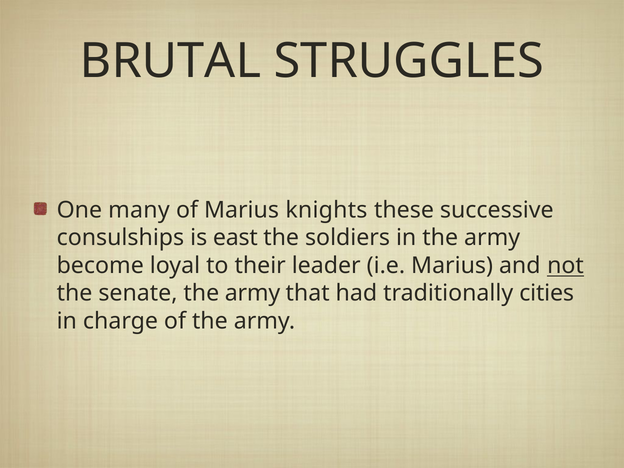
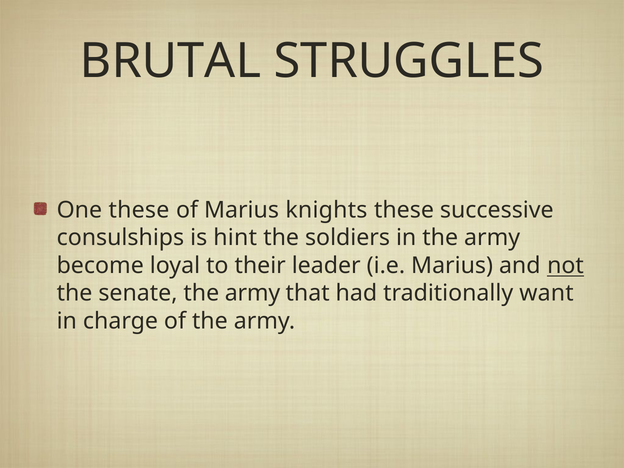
One many: many -> these
east: east -> hint
cities: cities -> want
